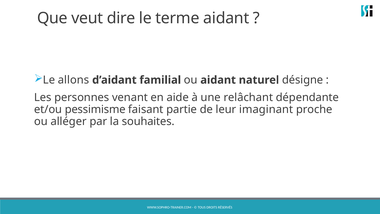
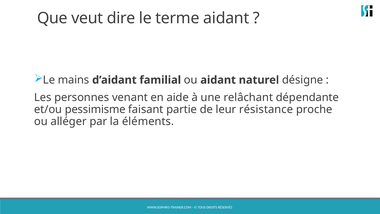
allons: allons -> mains
imaginant: imaginant -> résistance
souhaites: souhaites -> éléments
